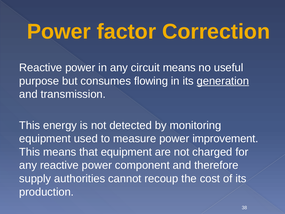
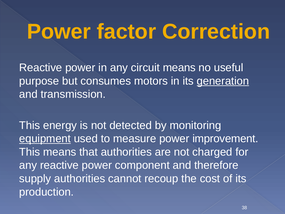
flowing: flowing -> motors
equipment at (45, 139) underline: none -> present
that equipment: equipment -> authorities
